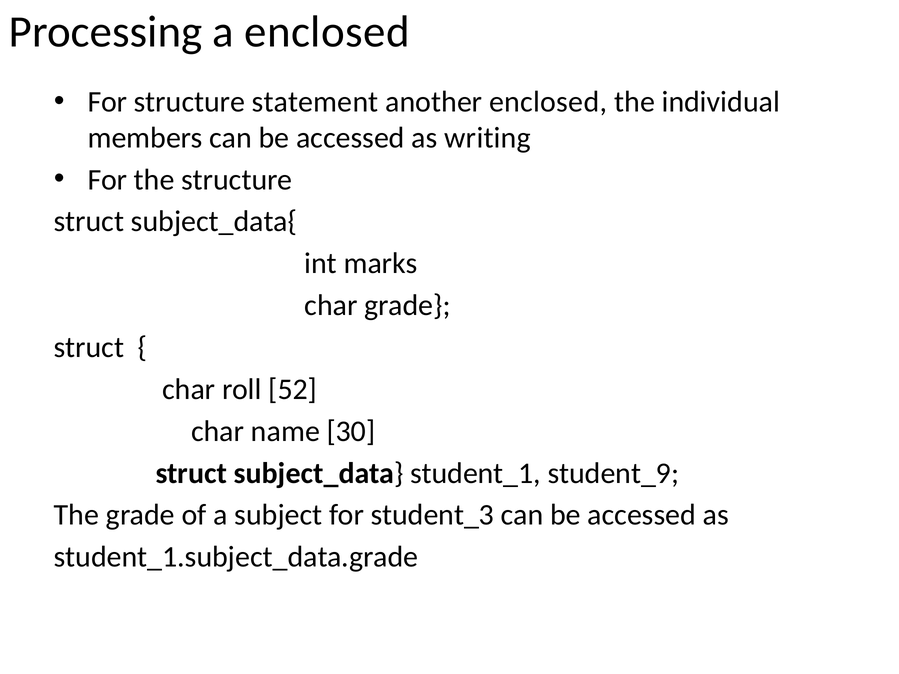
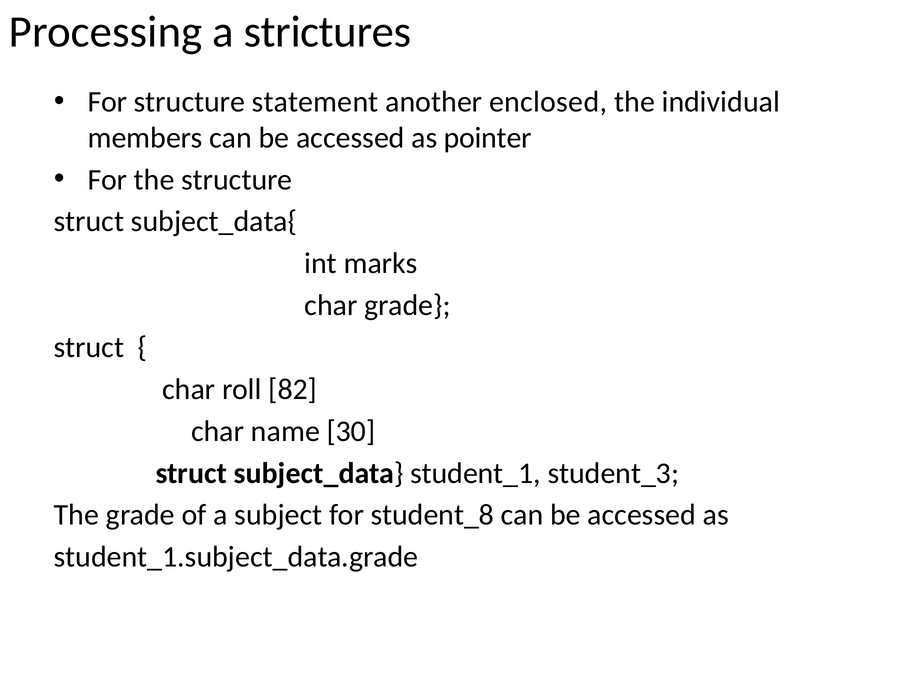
a enclosed: enclosed -> strictures
writing: writing -> pointer
52: 52 -> 82
student_9: student_9 -> student_3
student_3: student_3 -> student_8
